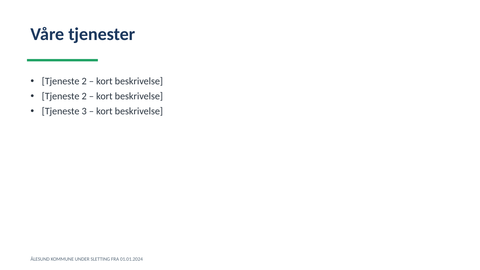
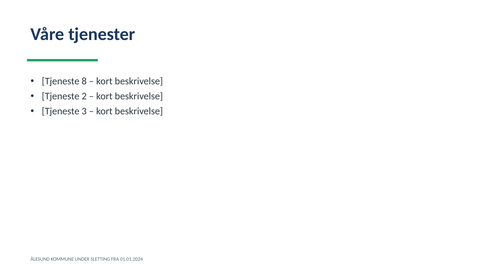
2 at (84, 81): 2 -> 8
